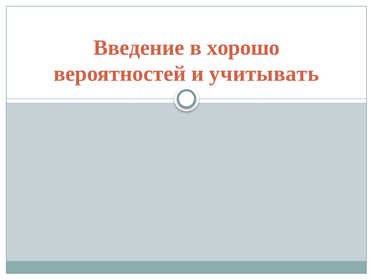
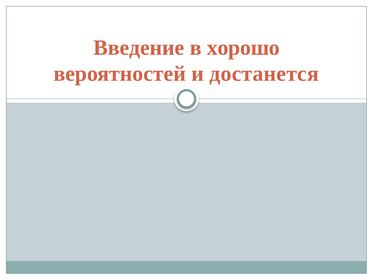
учитывать: учитывать -> достанется
